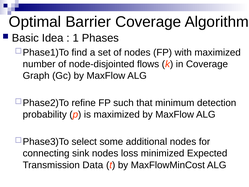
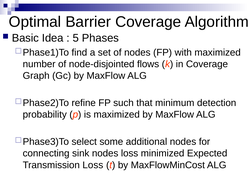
1: 1 -> 5
Transmission Data: Data -> Loss
